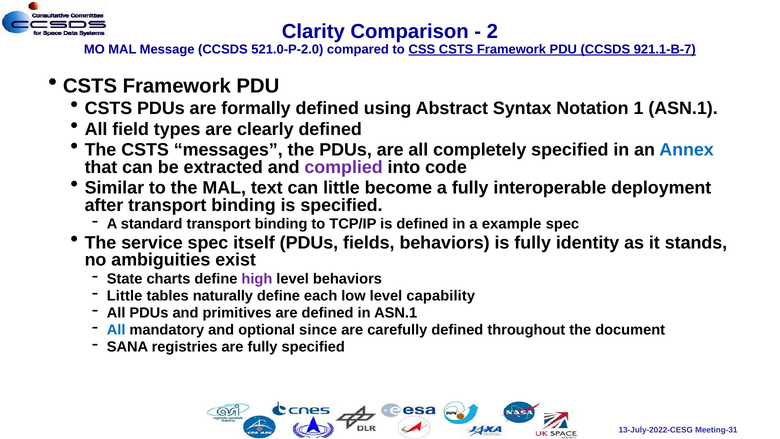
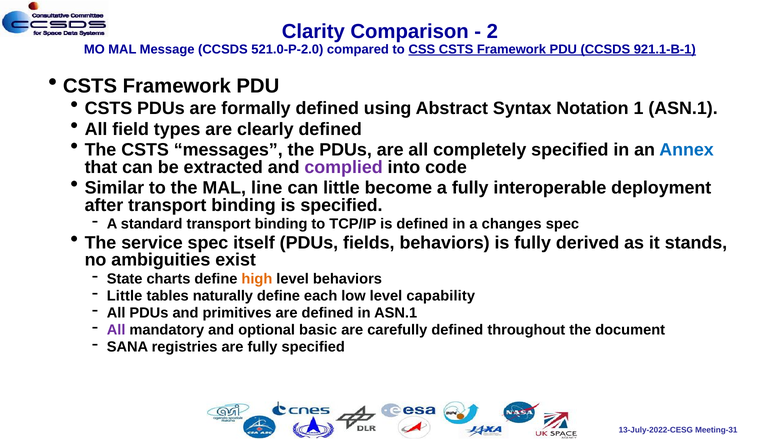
921.1-B-7: 921.1-B-7 -> 921.1-B-1
text: text -> line
example: example -> changes
identity: identity -> derived
high colour: purple -> orange
All at (116, 330) colour: blue -> purple
since: since -> basic
